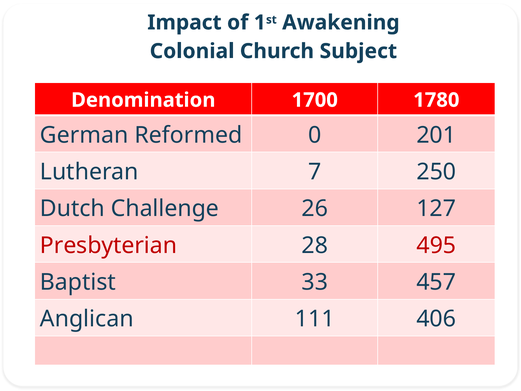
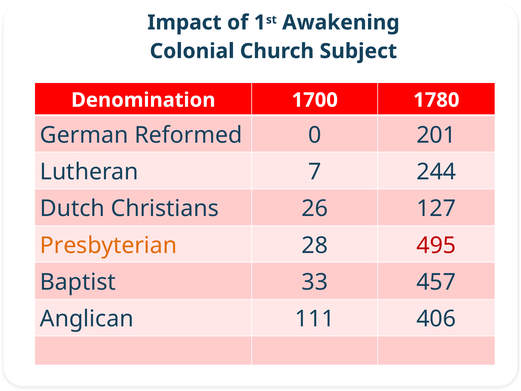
250: 250 -> 244
Challenge: Challenge -> Christians
Presbyterian colour: red -> orange
